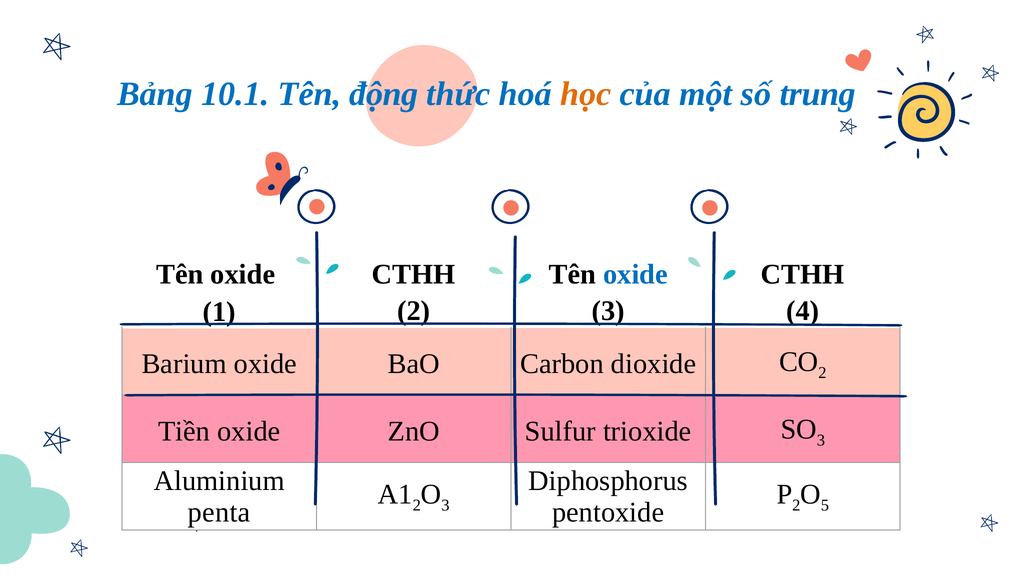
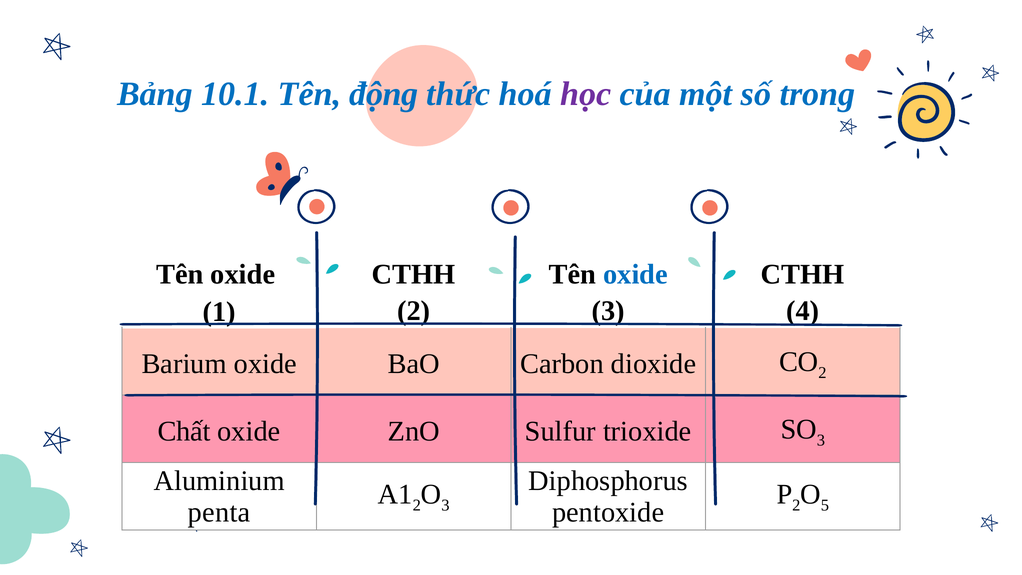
học colour: orange -> purple
trung: trung -> trong
Tiền: Tiền -> Chất
